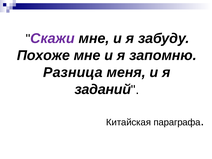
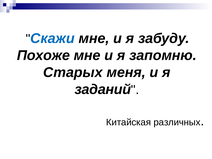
Скажи colour: purple -> blue
Разница: Разница -> Старых
параграфа: параграфа -> различных
